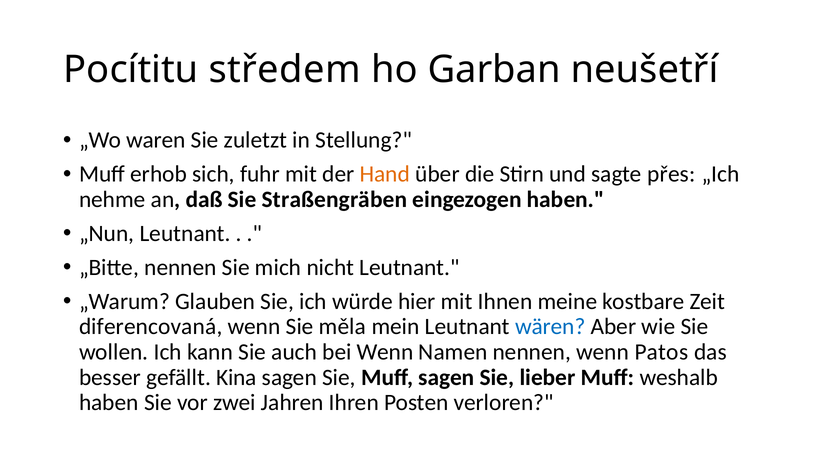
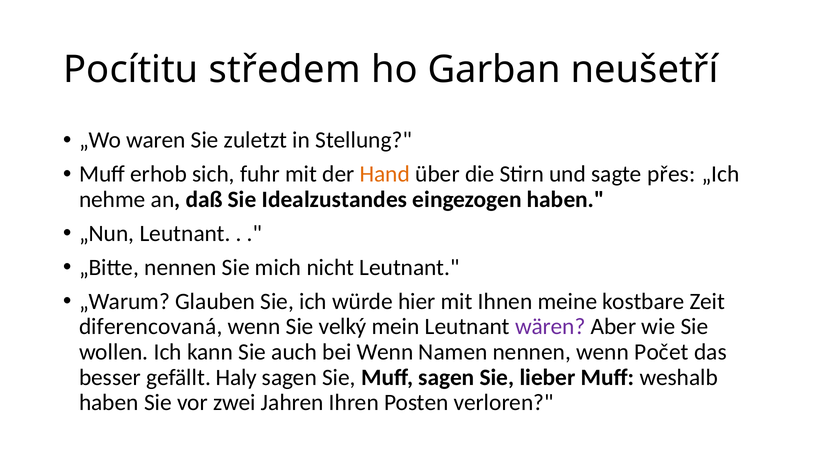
Straßengräben: Straßengräben -> Idealzustandes
měla: měla -> velký
wären colour: blue -> purple
Patos: Patos -> Počet
Kina: Kina -> Haly
